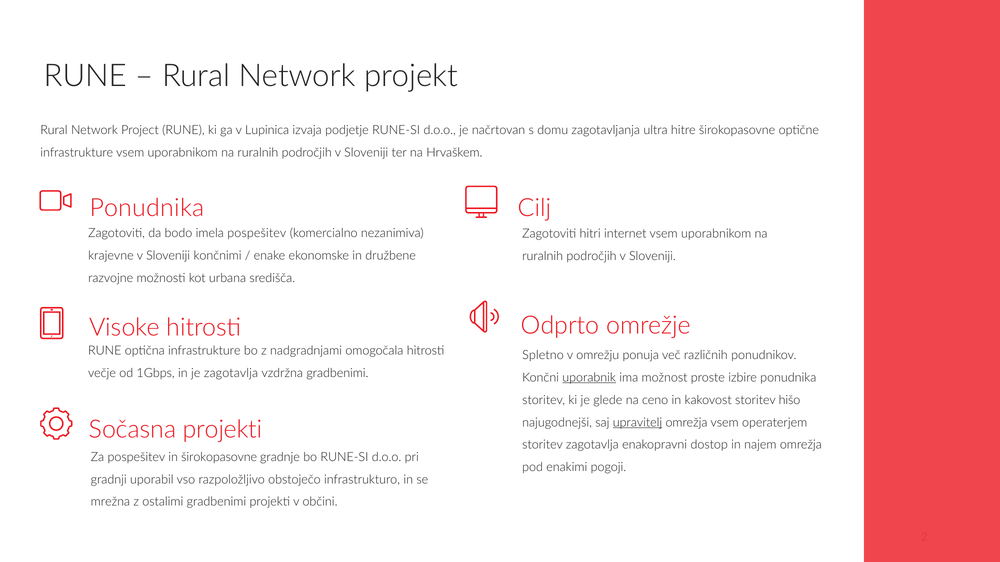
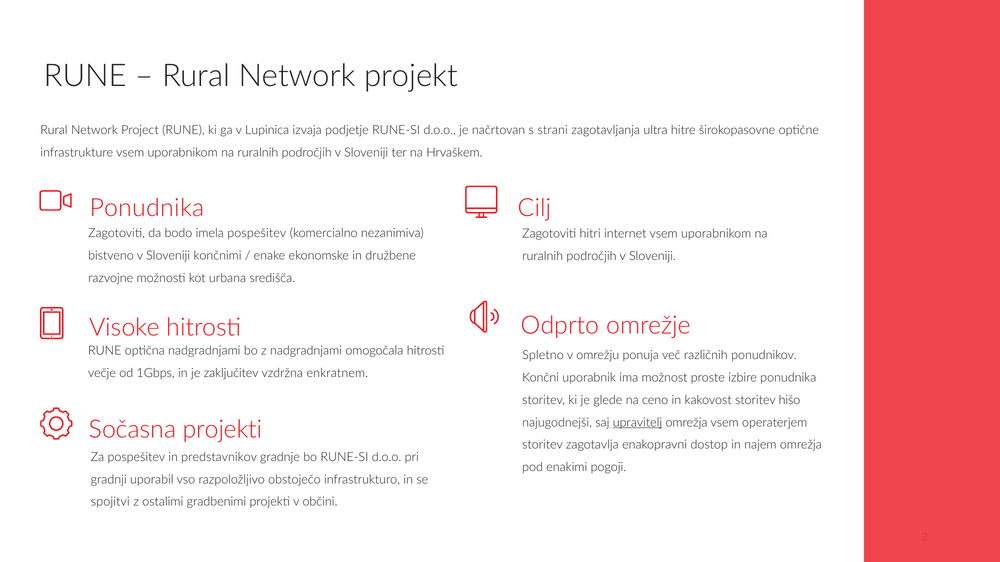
domu: domu -> strani
krajevne: krajevne -> bistveno
optična infrastrukture: infrastrukture -> nadgradnjami
je zagotavlja: zagotavlja -> zaključitev
vzdržna gradbenimi: gradbenimi -> enkratnem
uporabnik underline: present -> none
in širokopasovne: širokopasovne -> predstavnikov
mrežna: mrežna -> spojitvi
